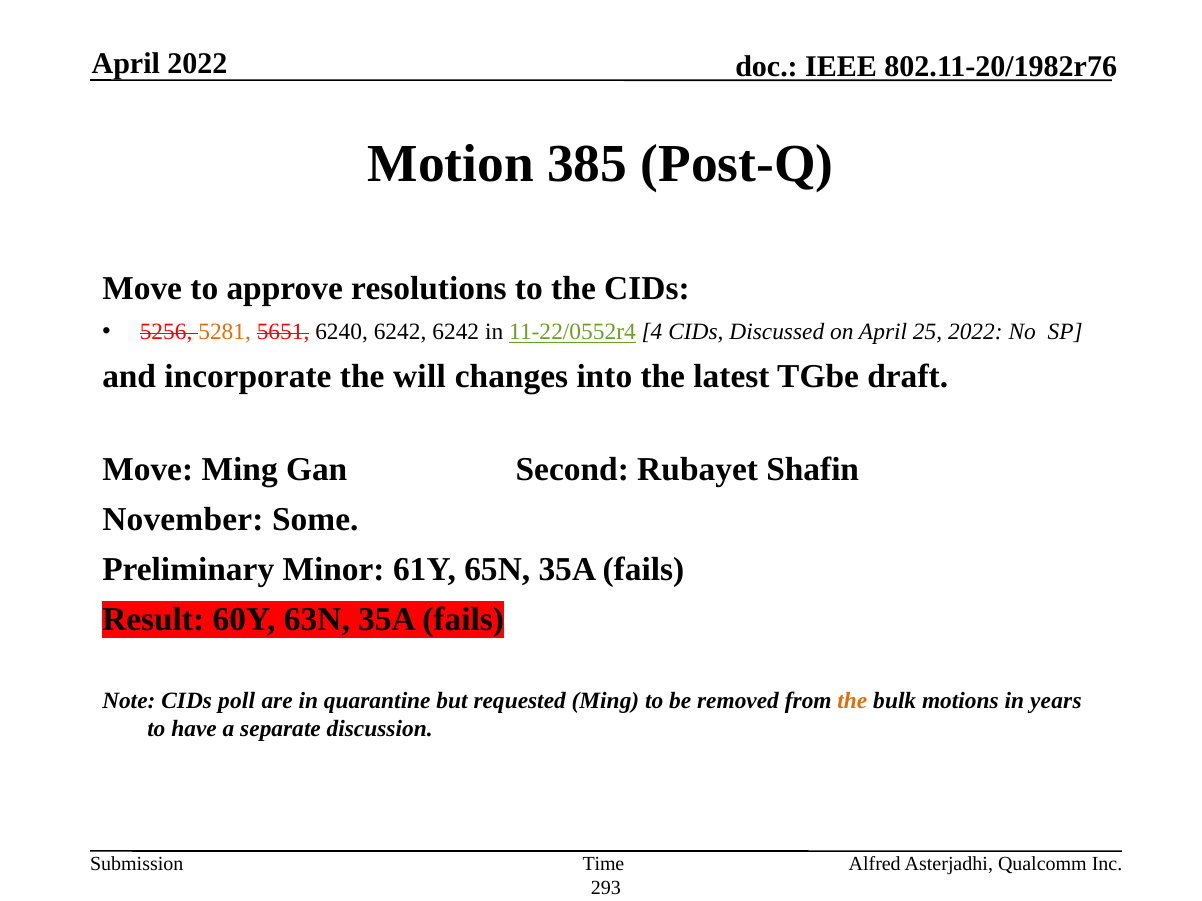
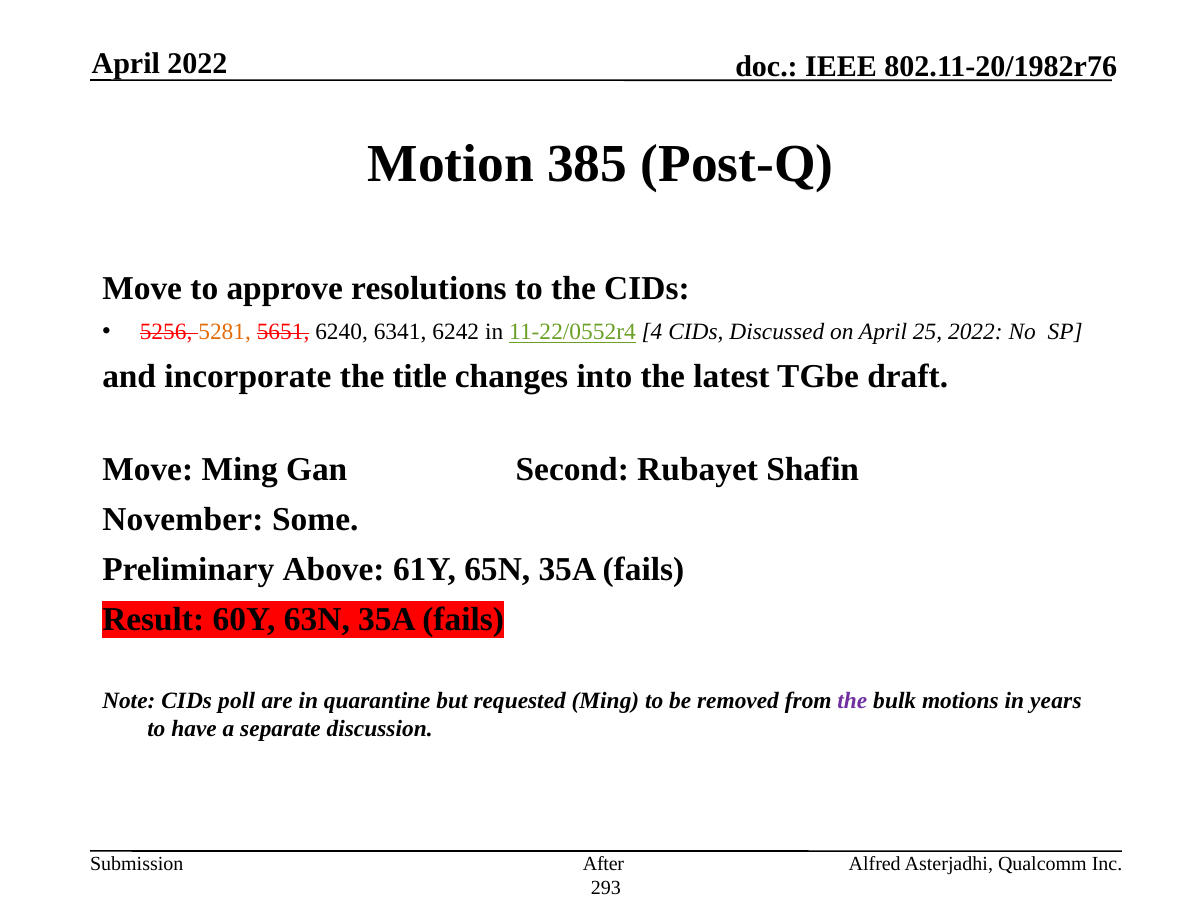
6240 6242: 6242 -> 6341
will: will -> title
Minor: Minor -> Above
the at (852, 701) colour: orange -> purple
Time: Time -> After
